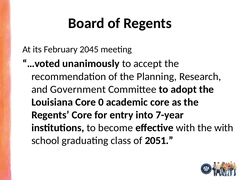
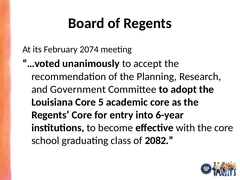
2045: 2045 -> 2074
0: 0 -> 5
7-year: 7-year -> 6-year
the with: with -> core
2051: 2051 -> 2082
